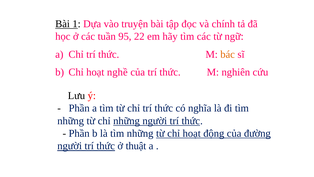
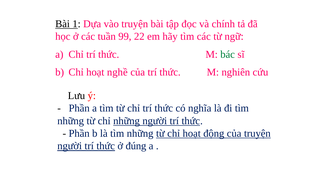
95: 95 -> 99
bác colour: orange -> green
của đường: đường -> truyện
thuật: thuật -> đúng
